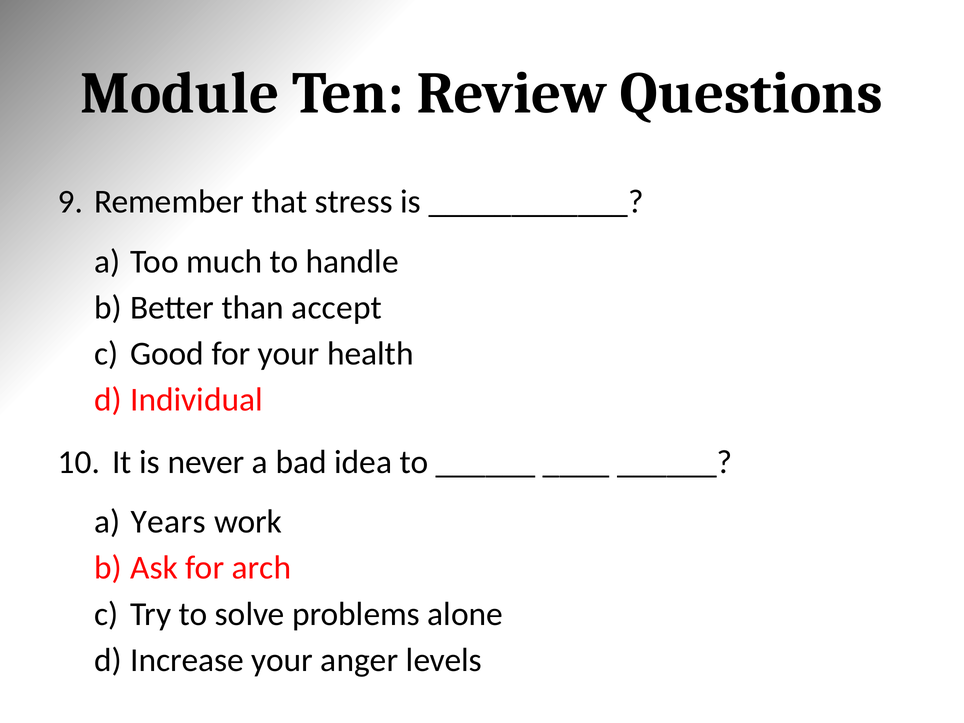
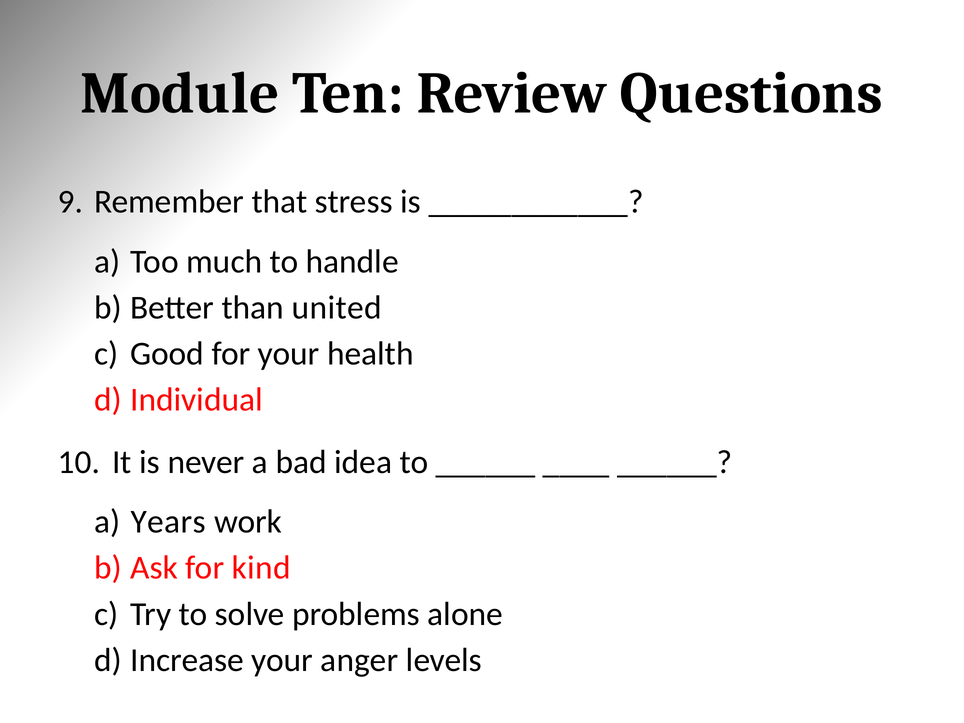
accept: accept -> united
arch: arch -> kind
